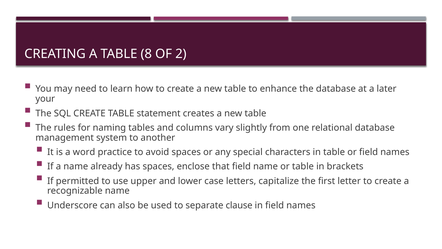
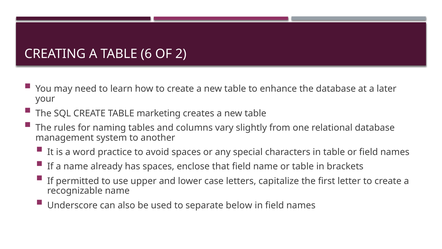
8: 8 -> 6
statement: statement -> marketing
clause: clause -> below
